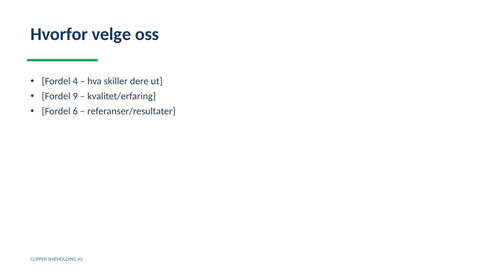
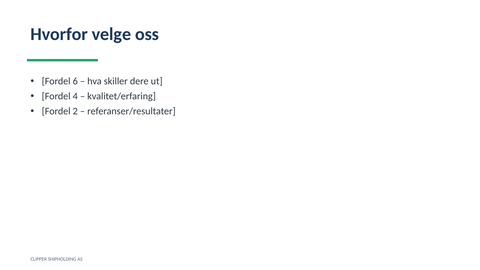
4: 4 -> 6
9: 9 -> 4
6: 6 -> 2
